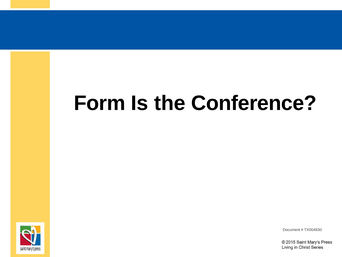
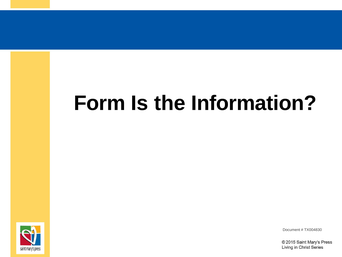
Conference: Conference -> Information
